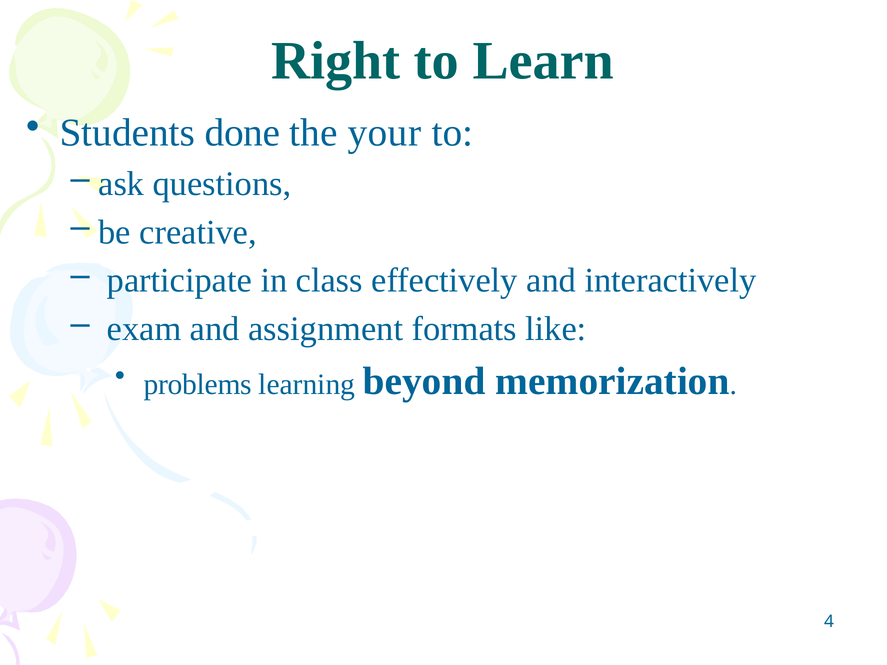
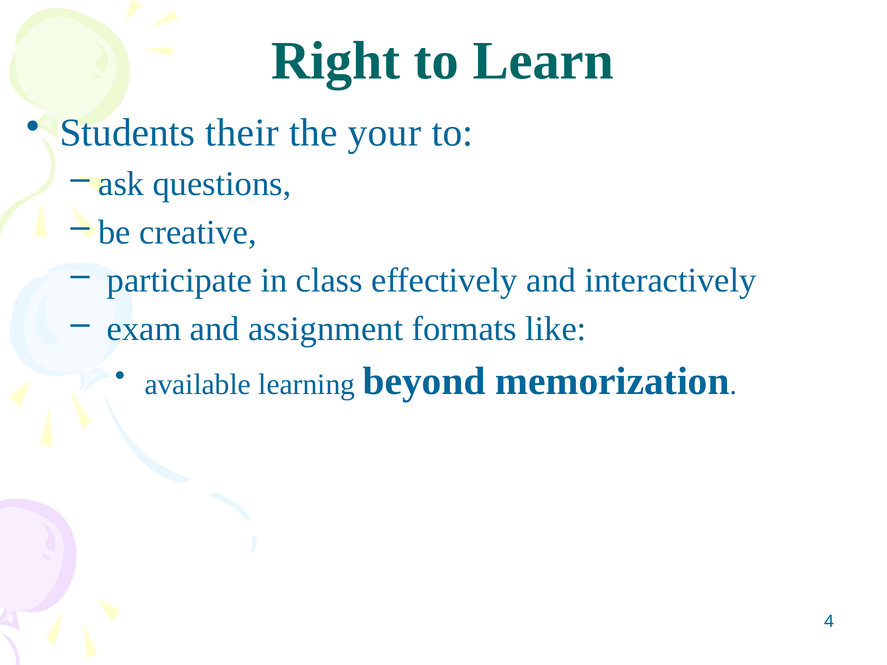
done: done -> their
problems: problems -> available
